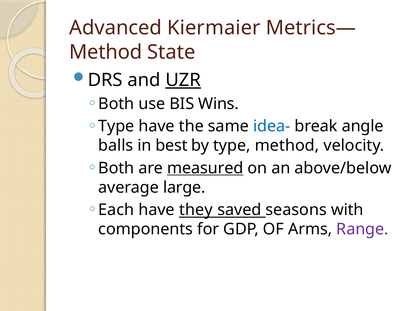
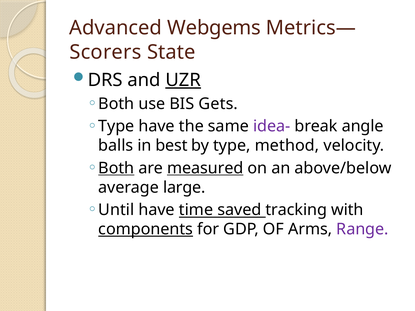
Kiermaier: Kiermaier -> Webgems
Method at (106, 52): Method -> Scorers
Wins: Wins -> Gets
idea- colour: blue -> purple
Both at (116, 168) underline: none -> present
Each: Each -> Until
they: they -> time
seasons: seasons -> tracking
components underline: none -> present
